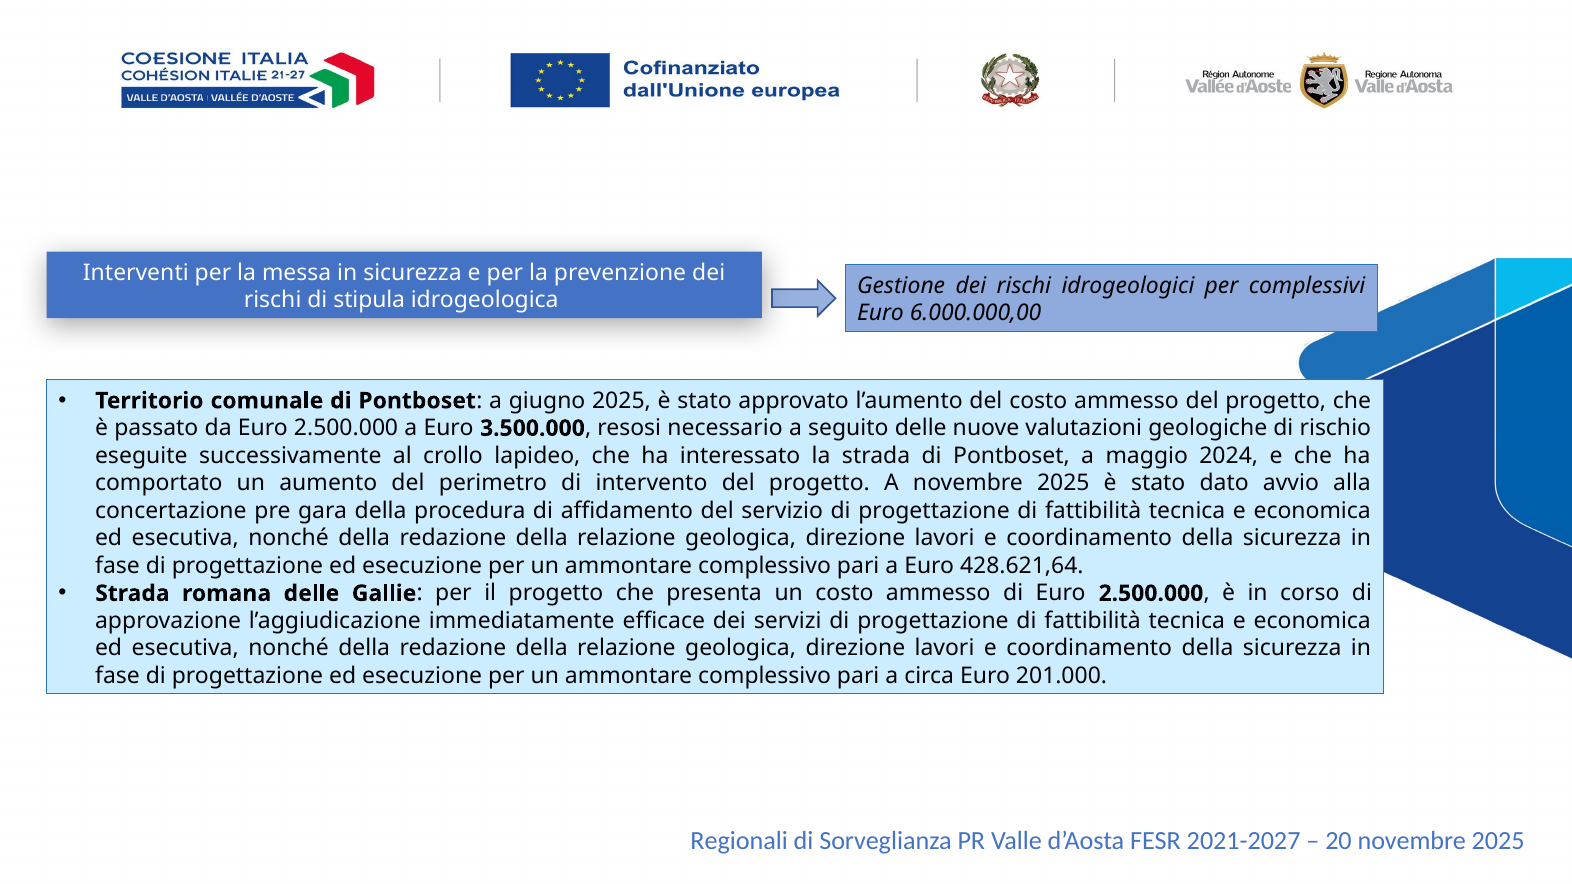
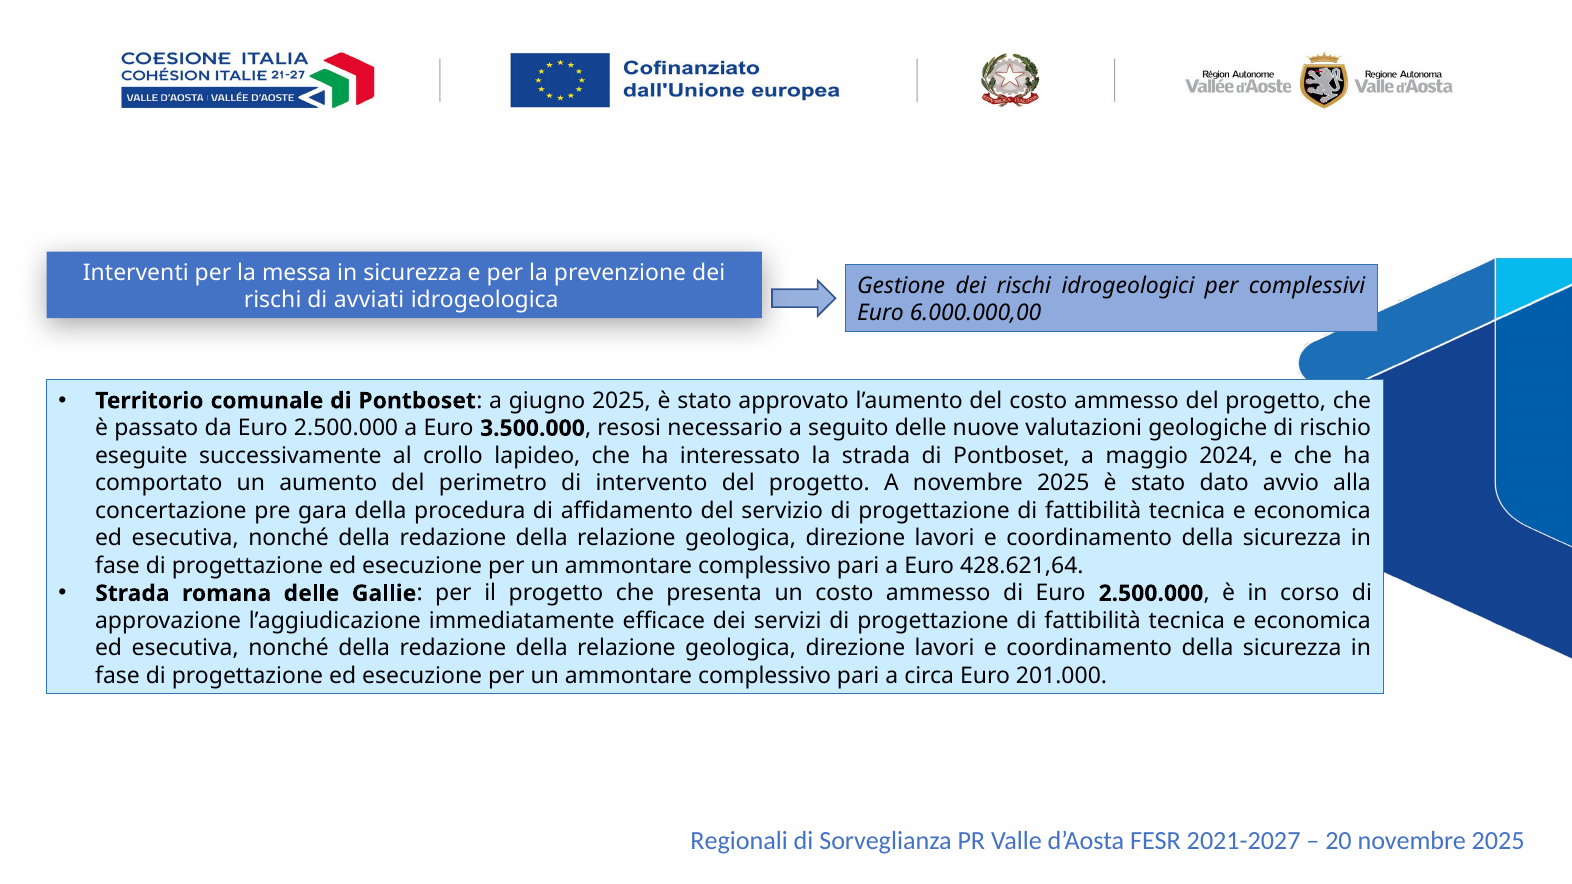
stipula: stipula -> avviati
